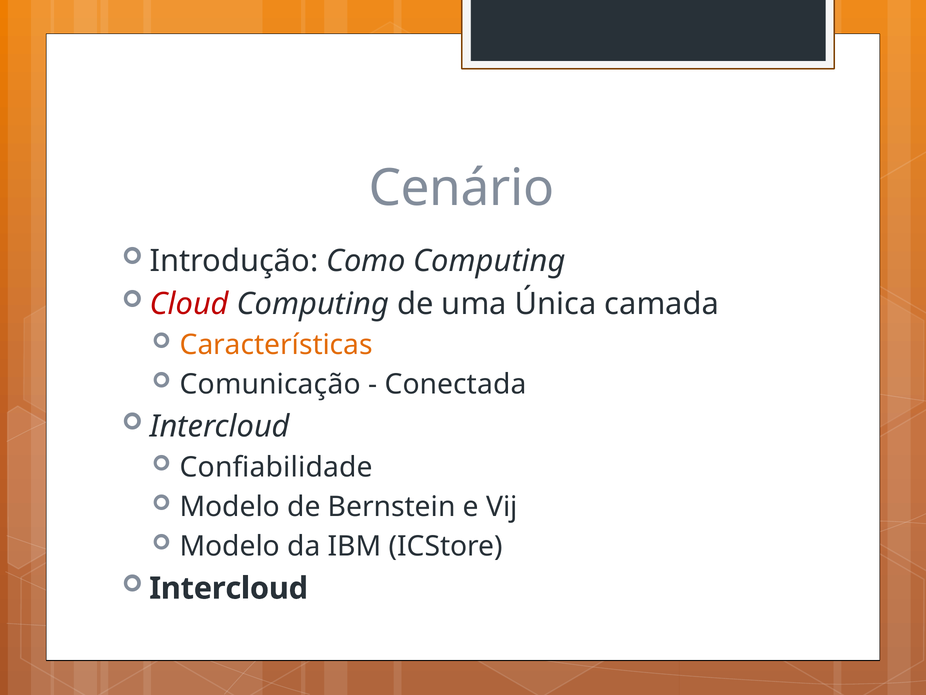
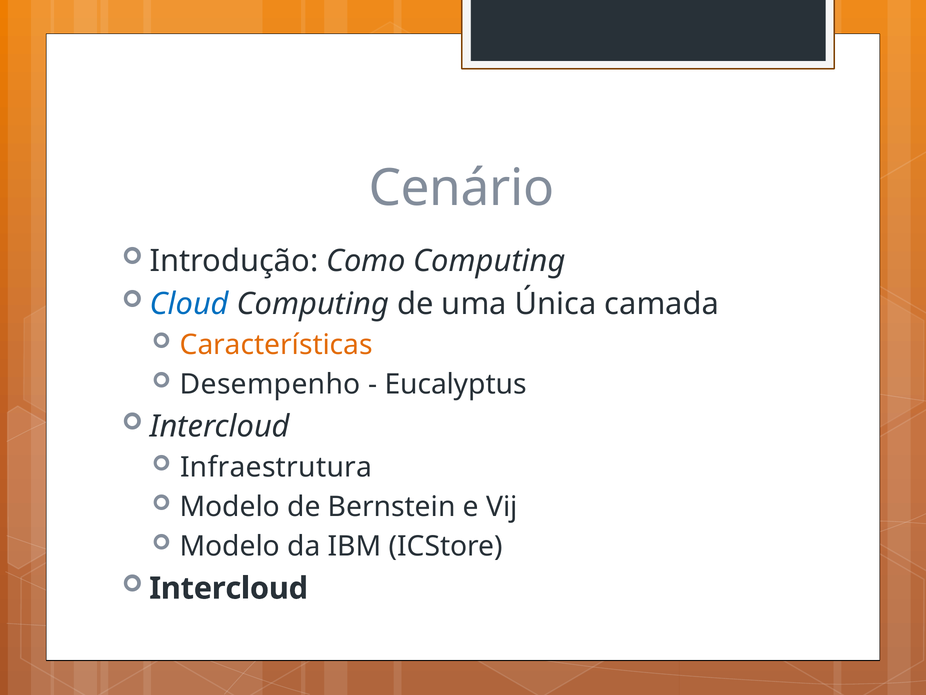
Cloud colour: red -> blue
Comunicação: Comunicação -> Desempenho
Conectada: Conectada -> Eucalyptus
Confiabilidade: Confiabilidade -> Infraestrutura
